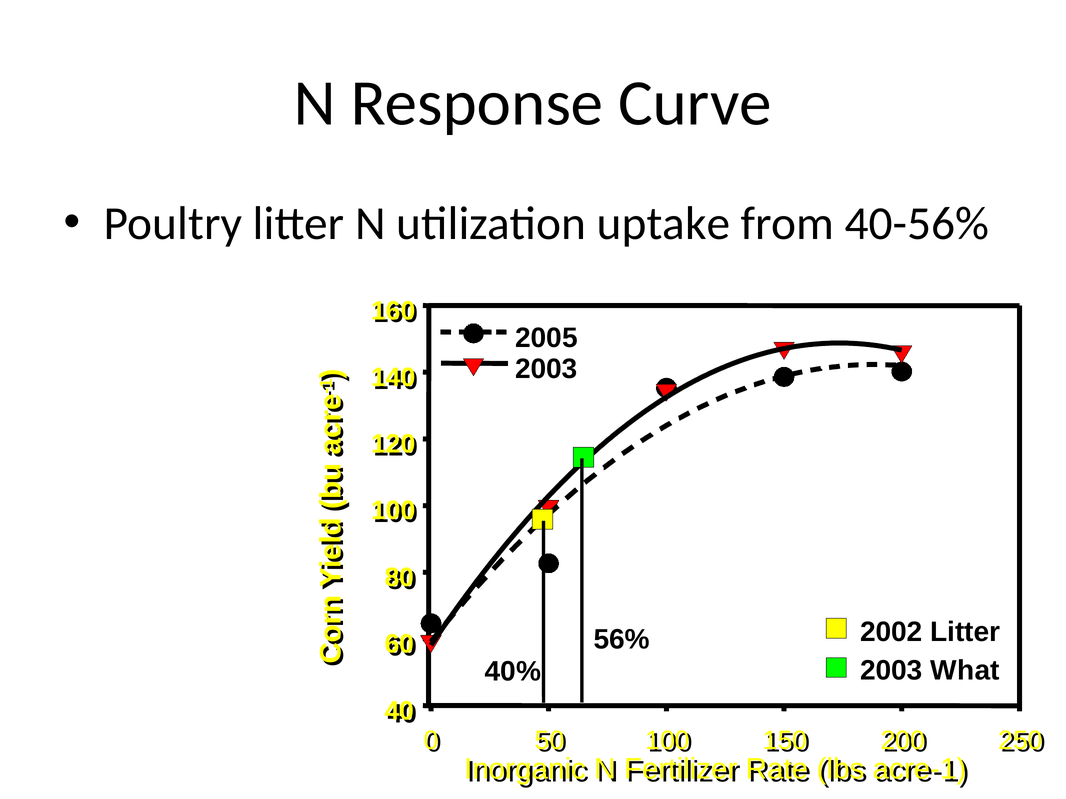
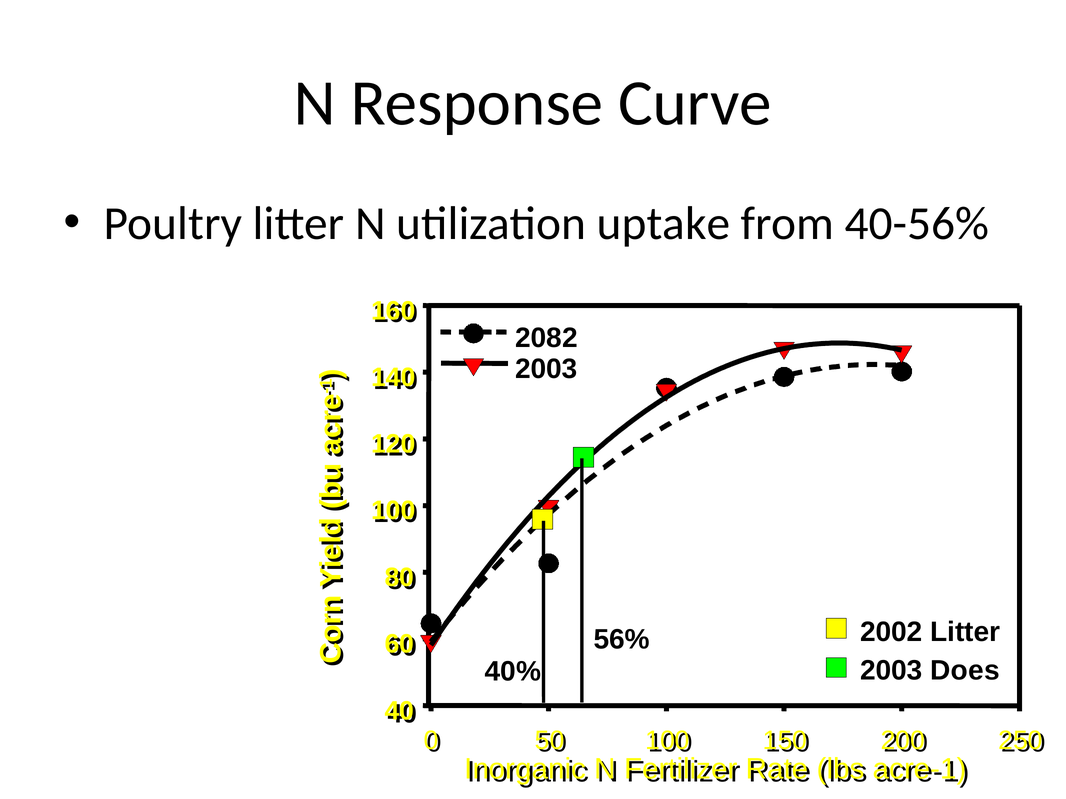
2005: 2005 -> 2082
What: What -> Does
